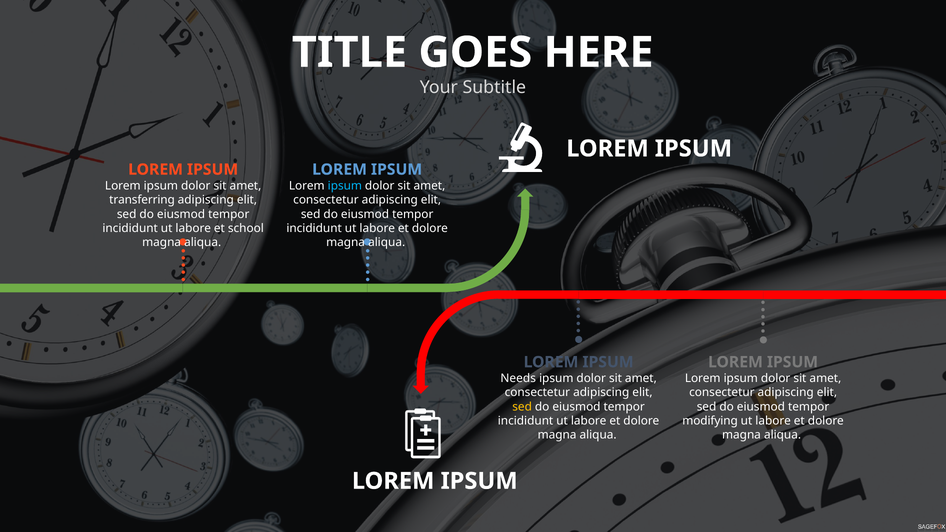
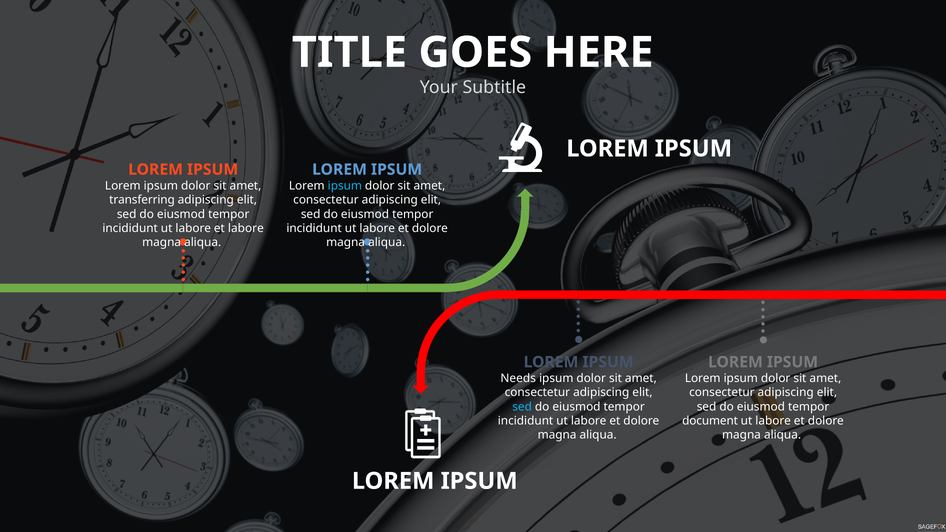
et school: school -> labore
sed at (522, 407) colour: yellow -> light blue
modifying: modifying -> document
